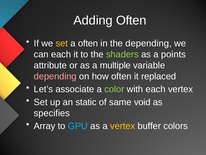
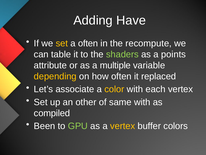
Adding Often: Often -> Have
the depending: depending -> recompute
can each: each -> table
depending at (55, 76) colour: pink -> yellow
color colour: light green -> yellow
static: static -> other
same void: void -> with
specifies: specifies -> compiled
Array: Array -> Been
GPU colour: light blue -> light green
